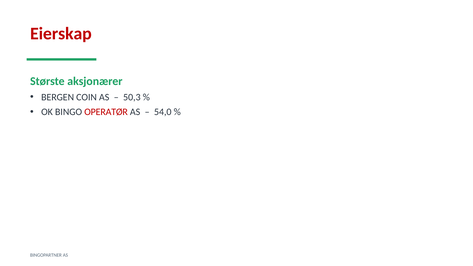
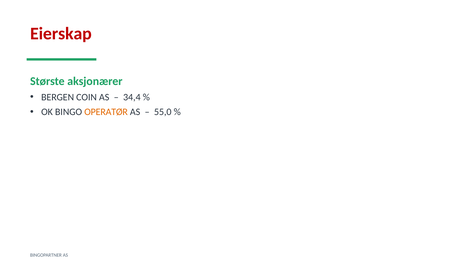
50,3: 50,3 -> 34,4
OPERATØR colour: red -> orange
54,0: 54,0 -> 55,0
